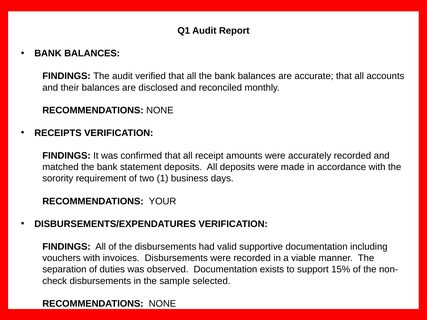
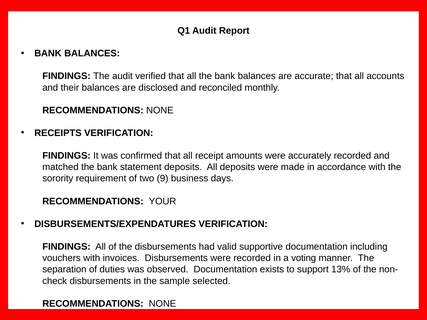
1: 1 -> 9
viable: viable -> voting
15%: 15% -> 13%
